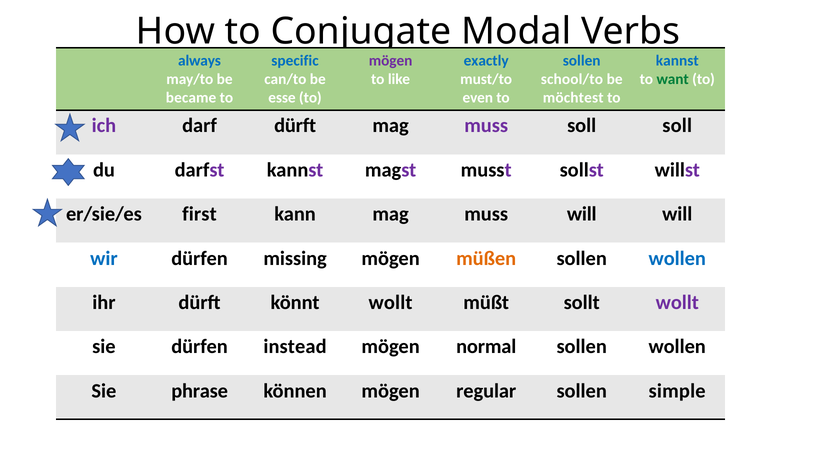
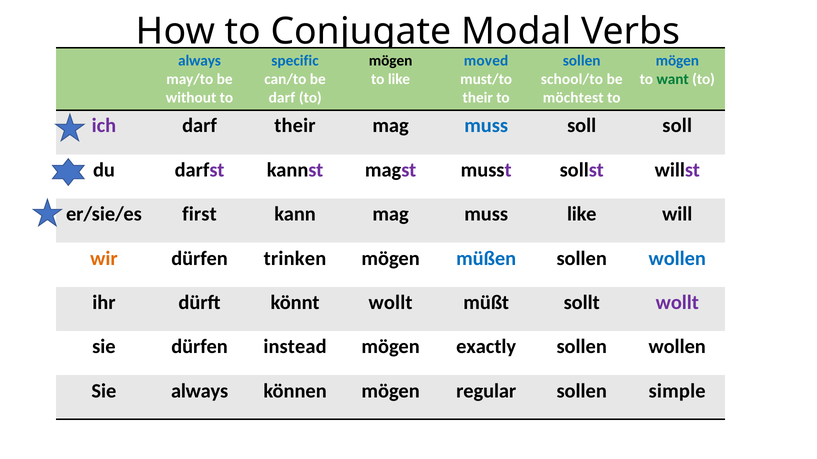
mögen at (391, 61) colour: purple -> black
exactly: exactly -> moved
kannst at (677, 61): kannst -> mögen
became: became -> without
esse at (282, 98): esse -> darf
even at (478, 98): even -> their
darf dürft: dürft -> their
muss at (486, 126) colour: purple -> blue
muss will: will -> like
wir colour: blue -> orange
missing: missing -> trinken
müßen colour: orange -> blue
normal: normal -> exactly
Sie phrase: phrase -> always
